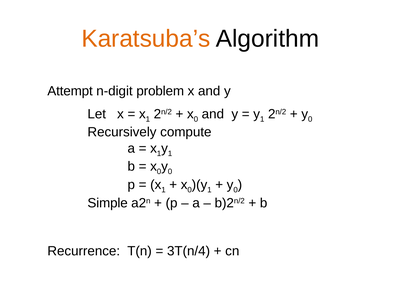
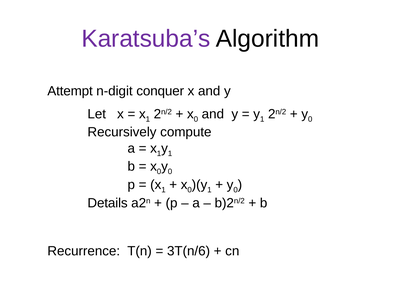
Karatsuba’s colour: orange -> purple
problem: problem -> conquer
Simple: Simple -> Details
3T(n/4: 3T(n/4 -> 3T(n/6
